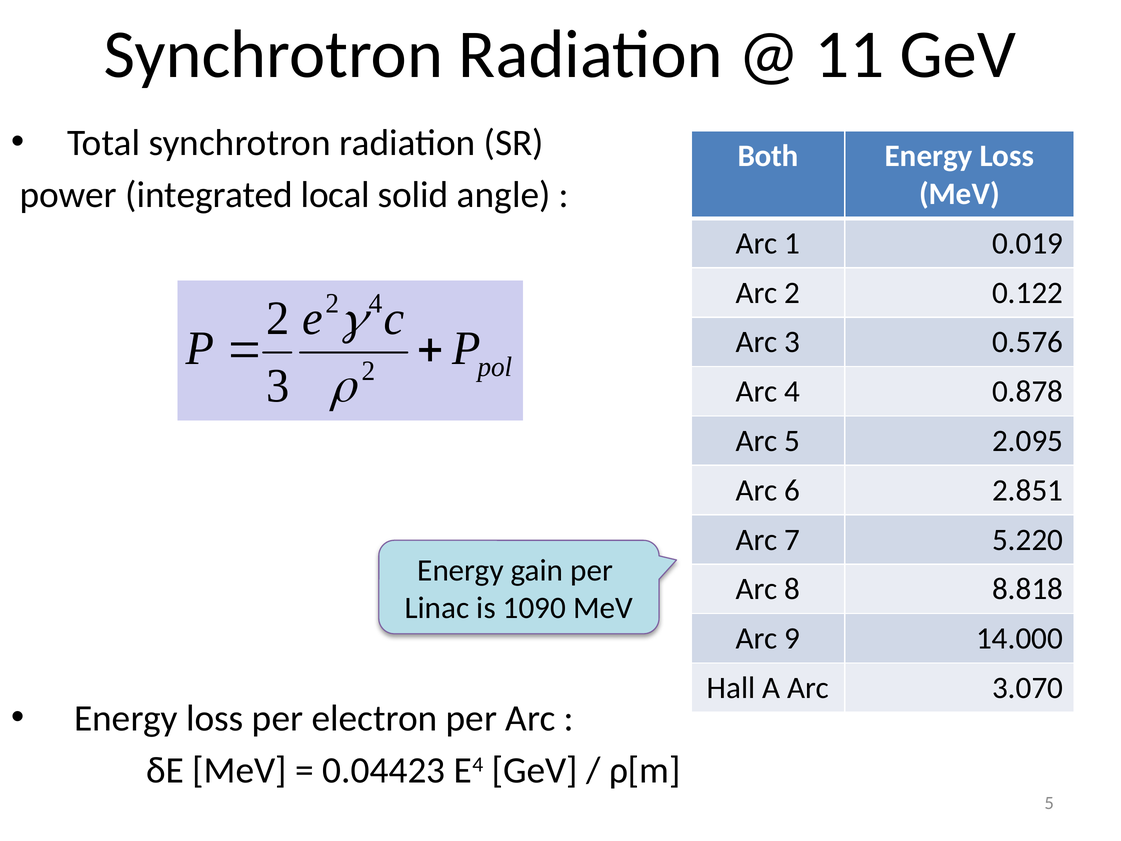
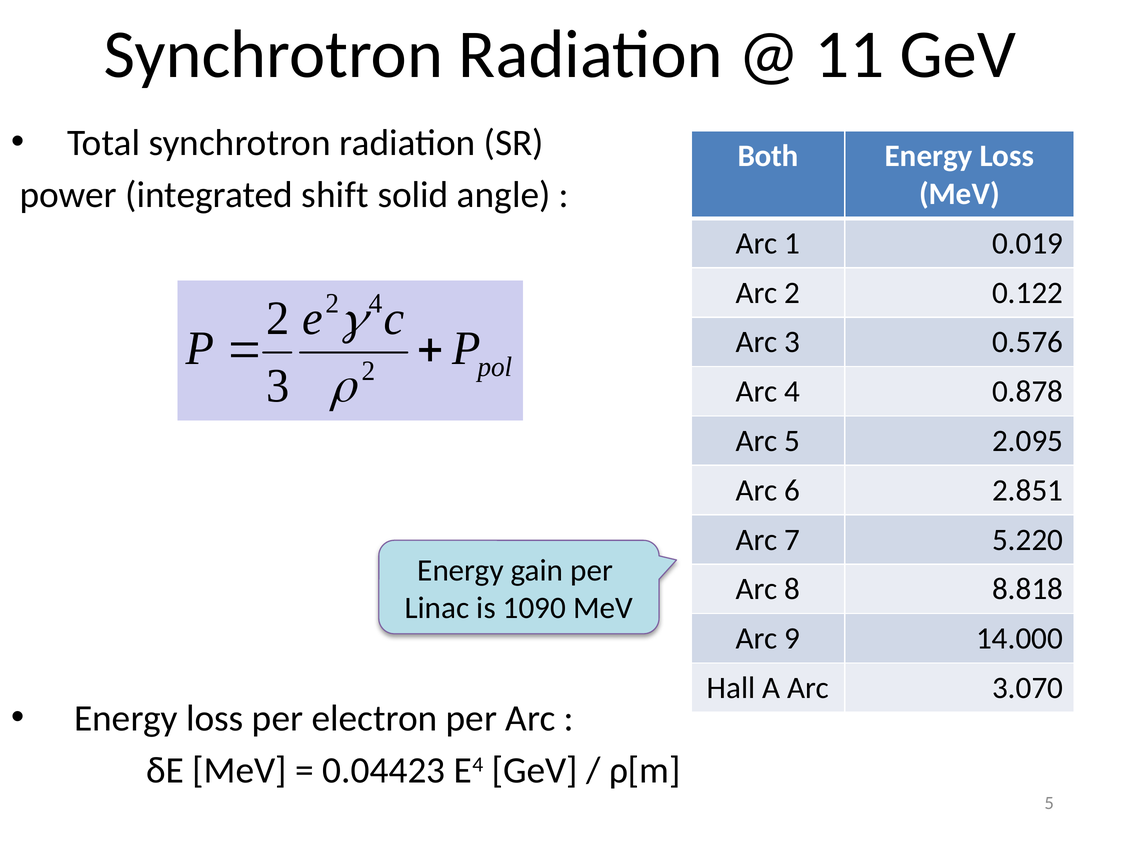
local: local -> shift
